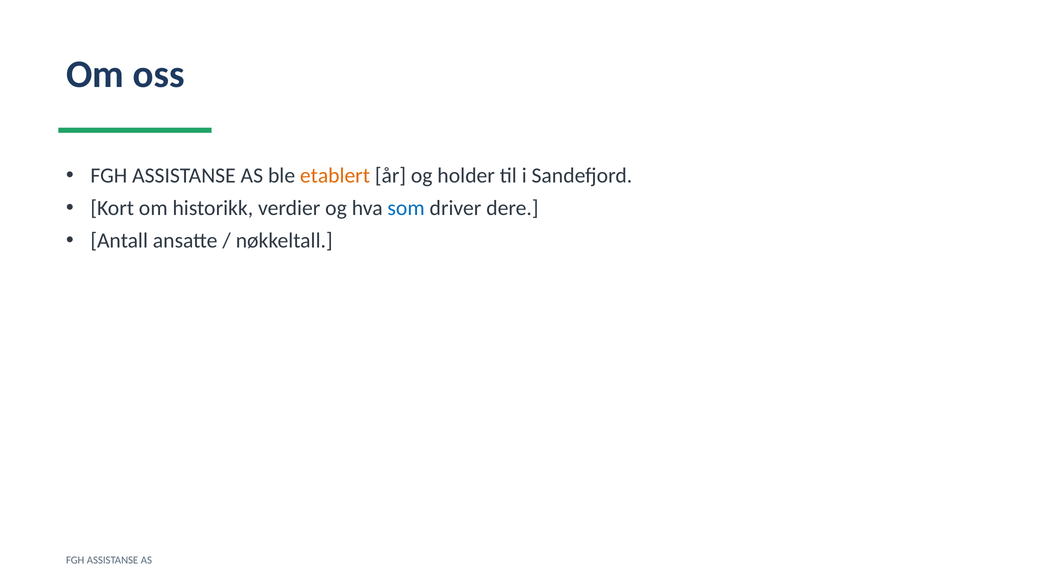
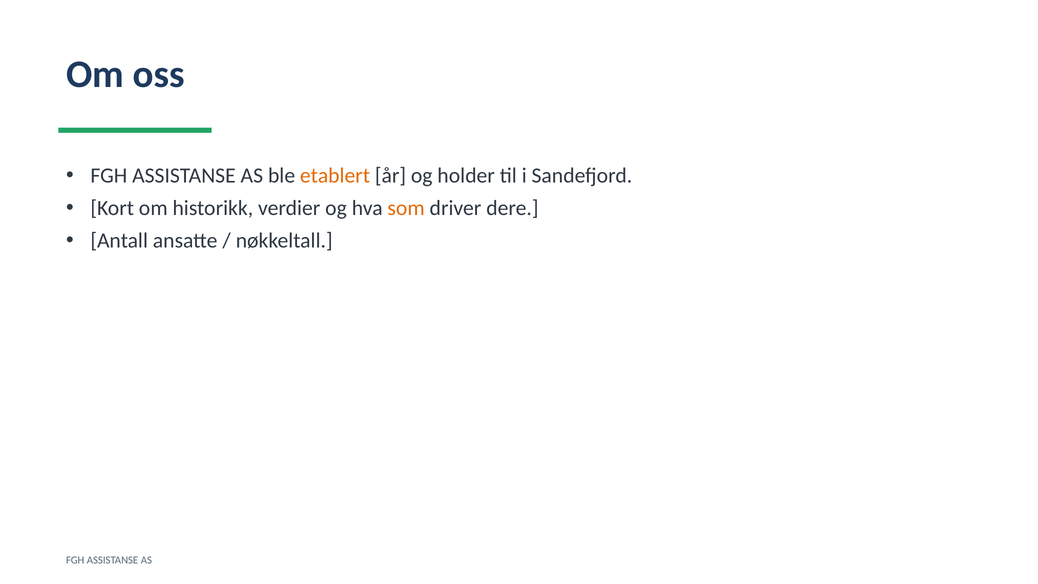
som colour: blue -> orange
